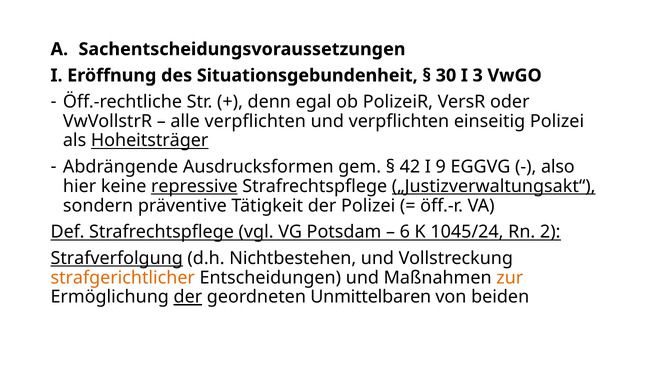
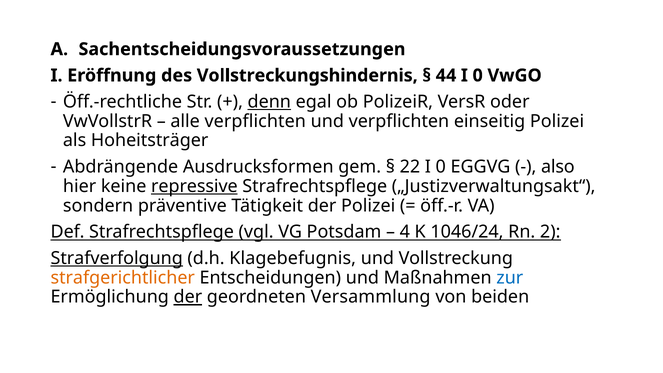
Situationsgebundenheit: Situationsgebundenheit -> Vollstreckungshindernis
30: 30 -> 44
3 at (478, 75): 3 -> 0
denn underline: none -> present
Hoheitsträger underline: present -> none
42: 42 -> 22
9 at (441, 167): 9 -> 0
„Justizverwaltungsakt“ underline: present -> none
6: 6 -> 4
1045/24: 1045/24 -> 1046/24
Nichtbestehen: Nichtbestehen -> Klagebefugnis
zur colour: orange -> blue
Unmittelbaren: Unmittelbaren -> Versammlung
